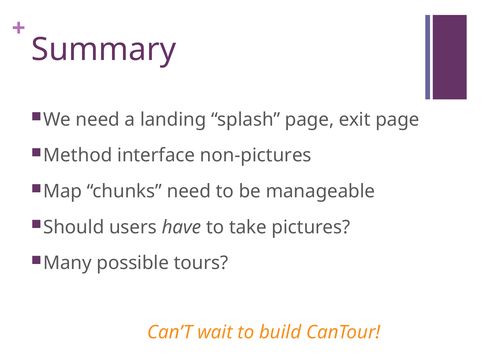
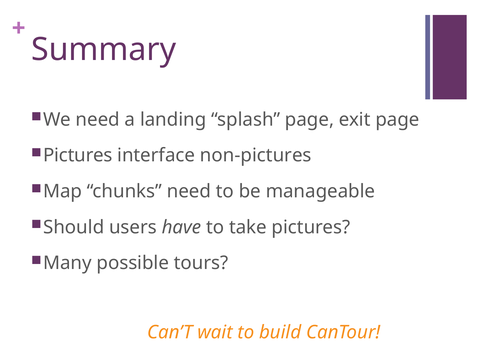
Method at (78, 155): Method -> Pictures
